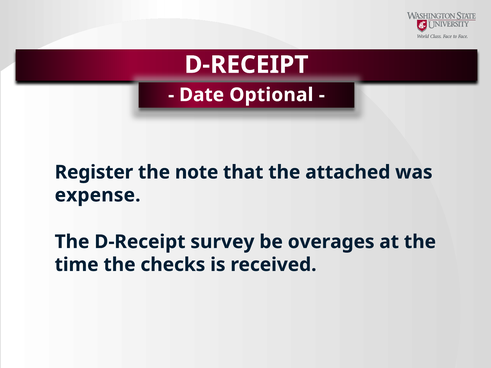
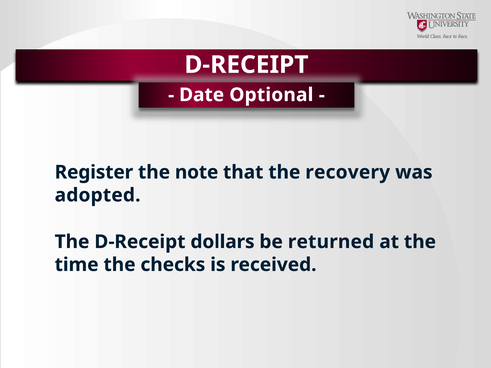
attached: attached -> recovery
expense: expense -> adopted
survey: survey -> dollars
overages: overages -> returned
